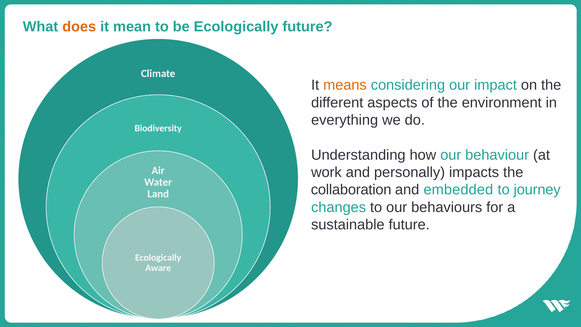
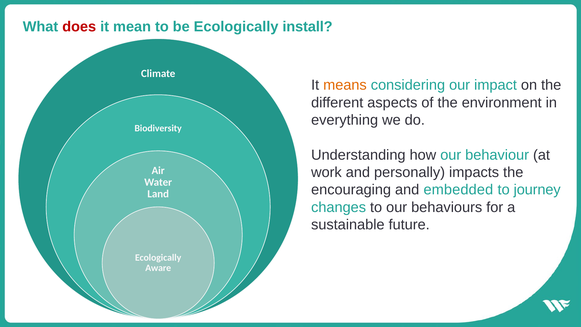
does colour: orange -> red
Ecologically future: future -> install
collaboration: collaboration -> encouraging
